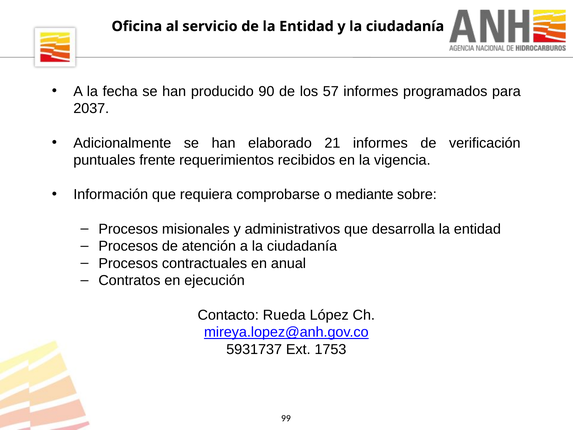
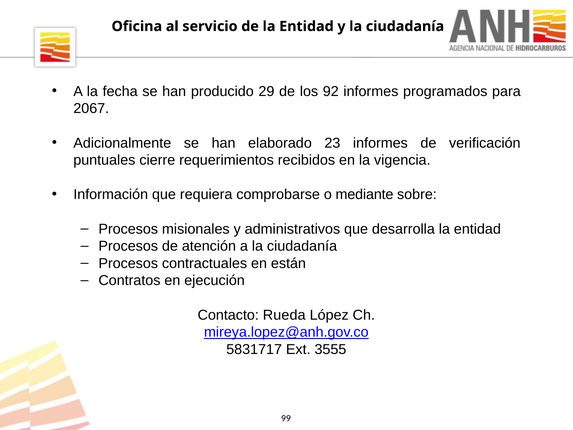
90: 90 -> 29
57: 57 -> 92
2037: 2037 -> 2067
21: 21 -> 23
frente: frente -> cierre
anual: anual -> están
5931737: 5931737 -> 5831717
1753: 1753 -> 3555
